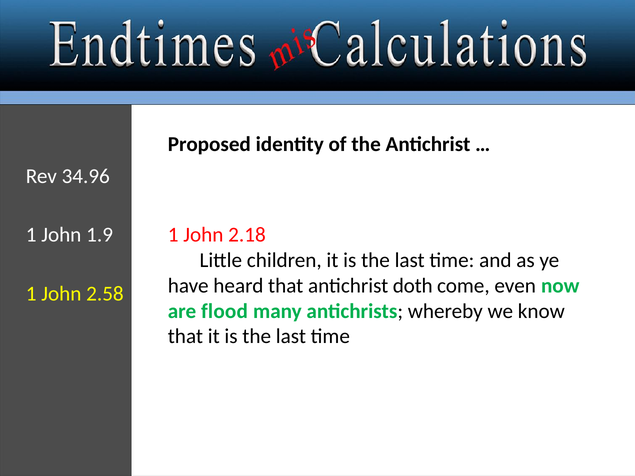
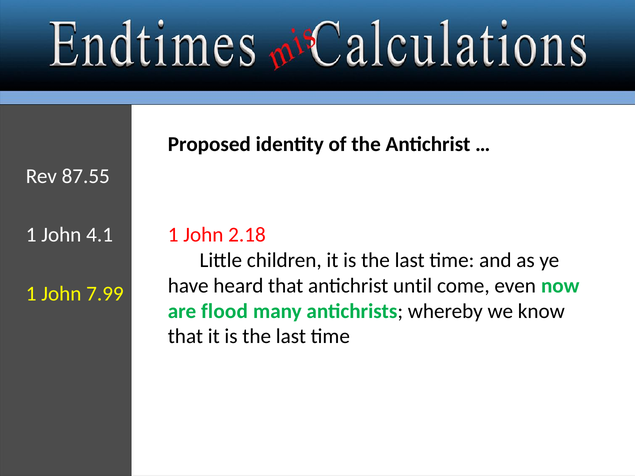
34.96: 34.96 -> 87.55
1.9: 1.9 -> 4.1
doth: doth -> until
2.58: 2.58 -> 7.99
